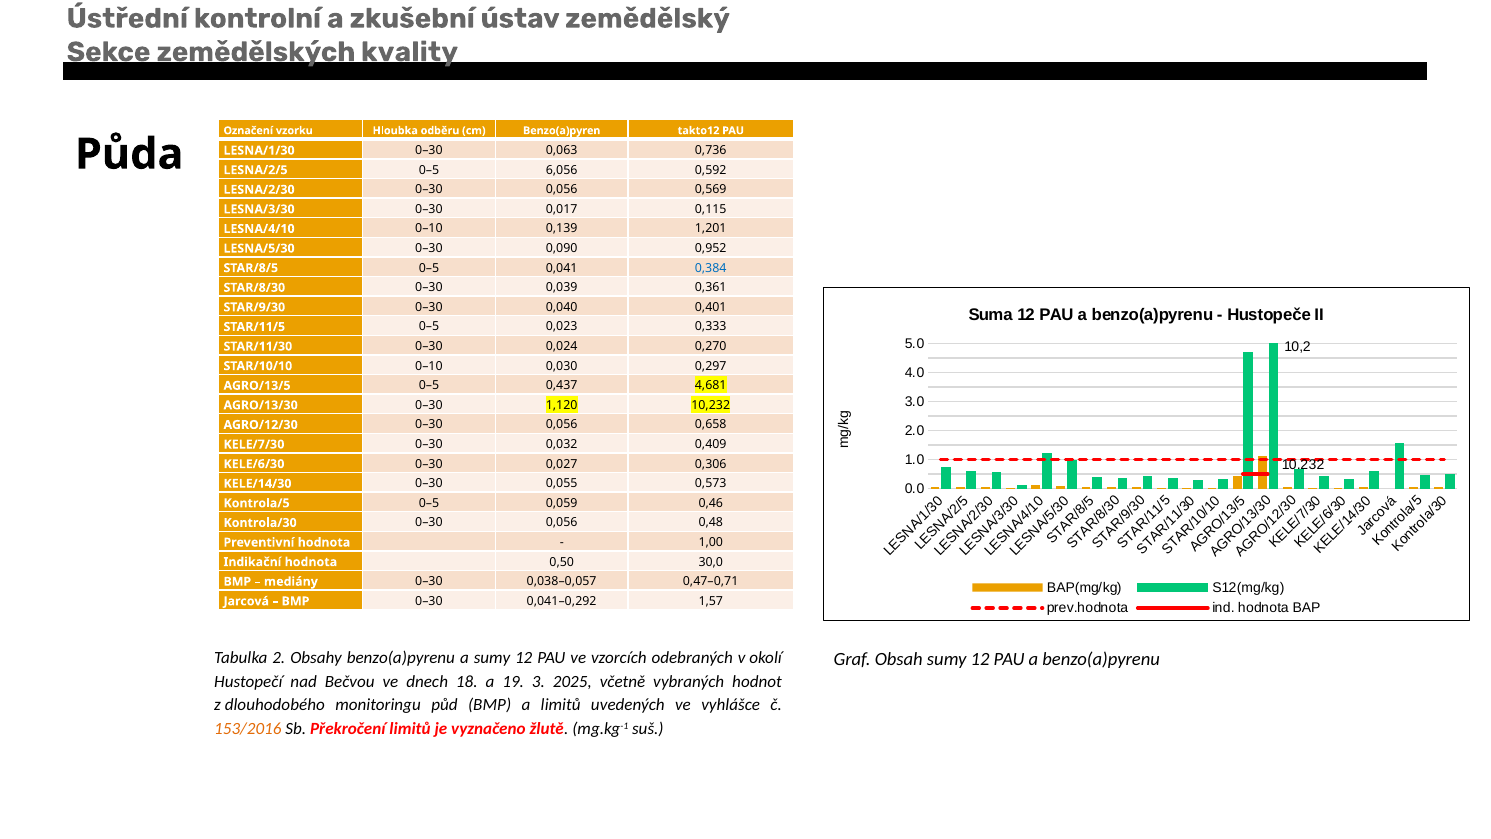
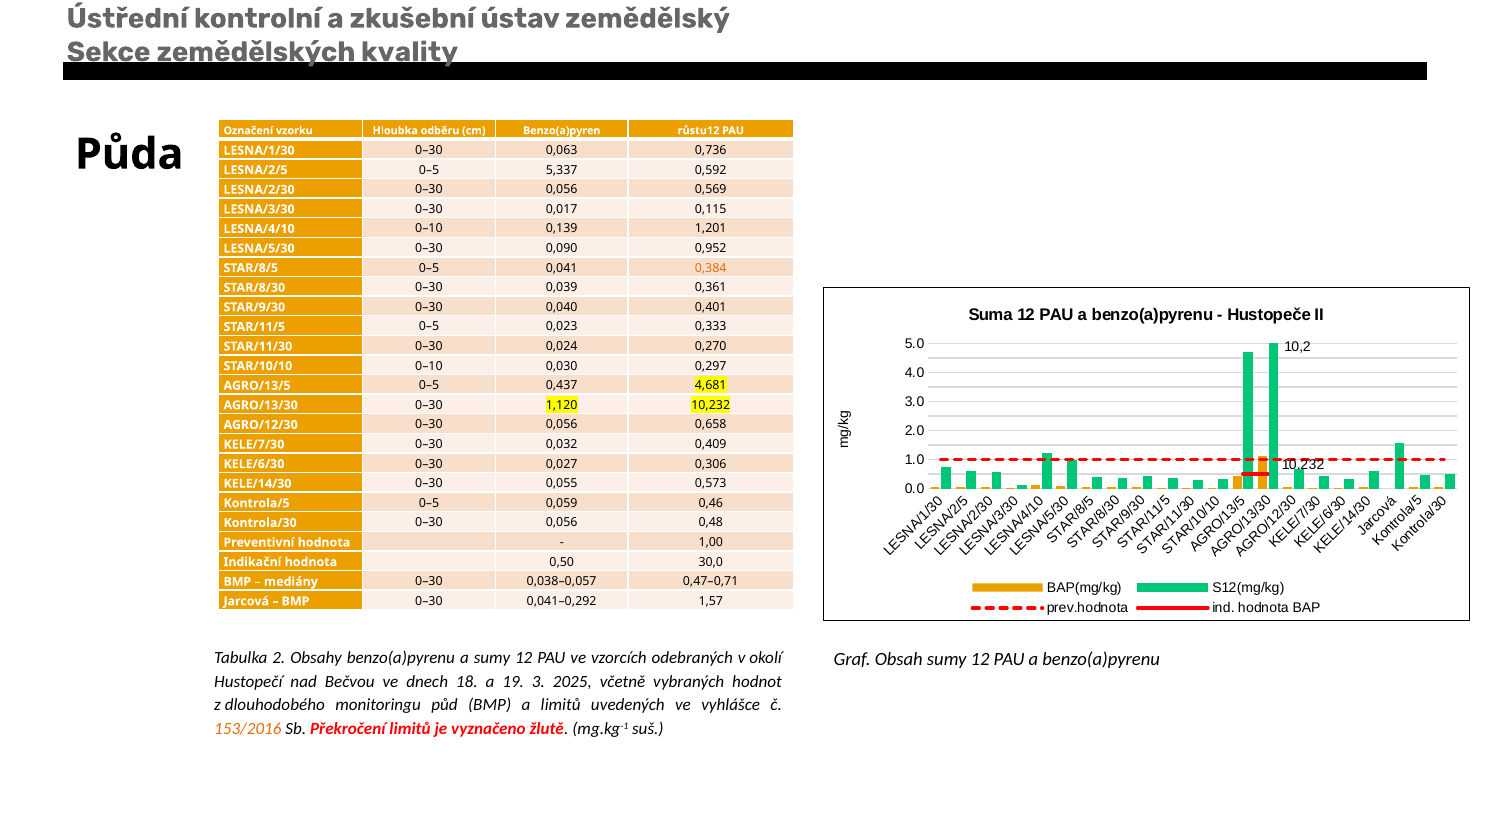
takto12: takto12 -> růstu12
6,056: 6,056 -> 5,337
0,384 colour: blue -> orange
